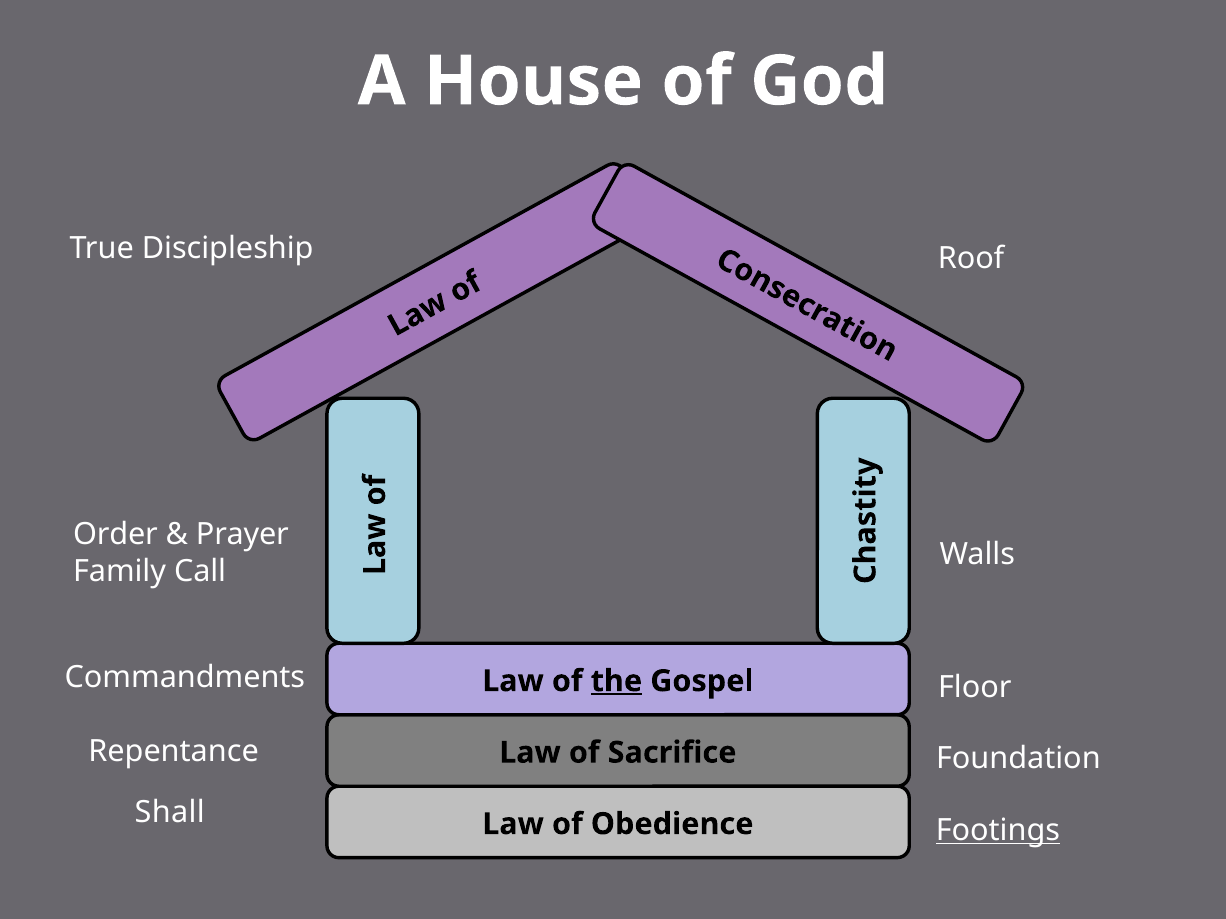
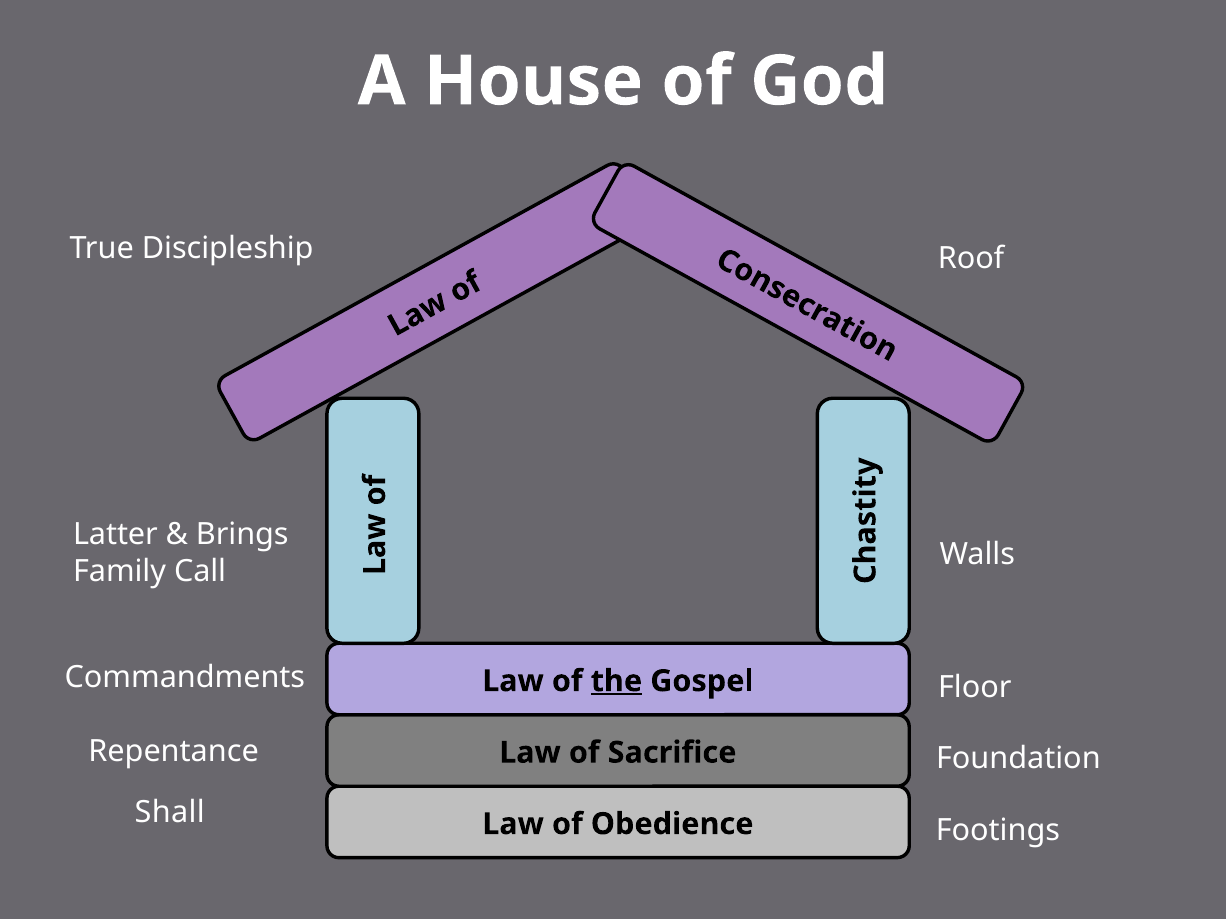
Order: Order -> Latter
Prayer: Prayer -> Brings
Footings underline: present -> none
